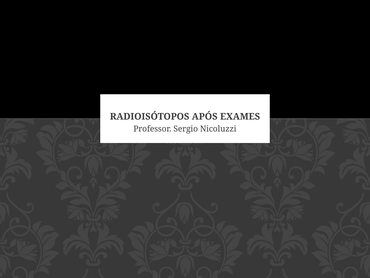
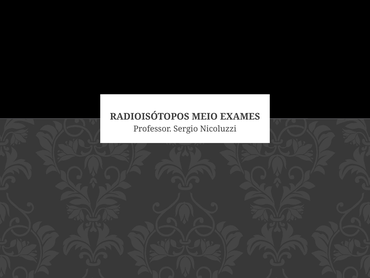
APÓS: APÓS -> MEIO
